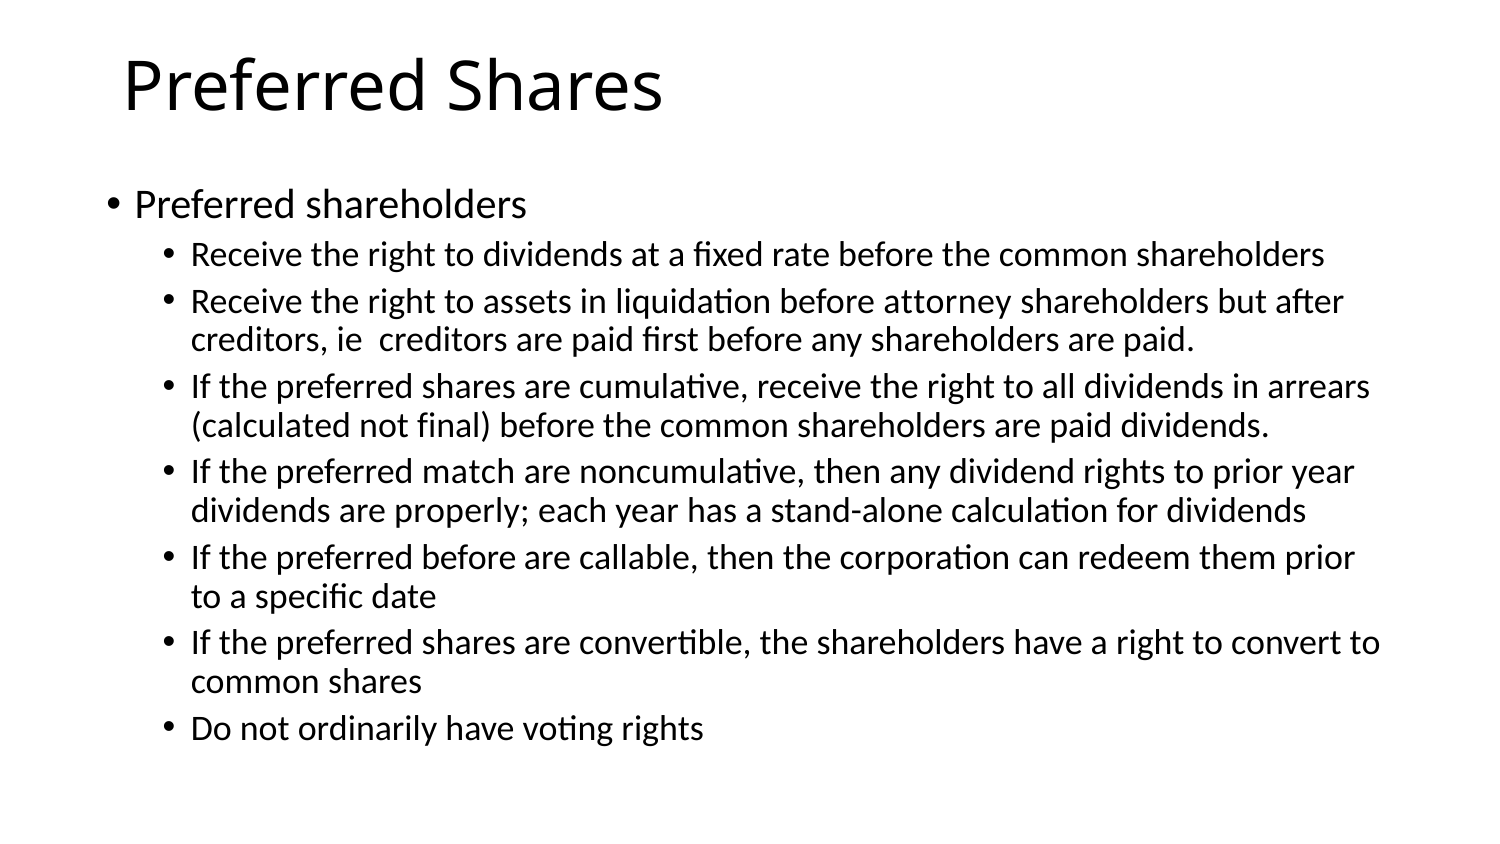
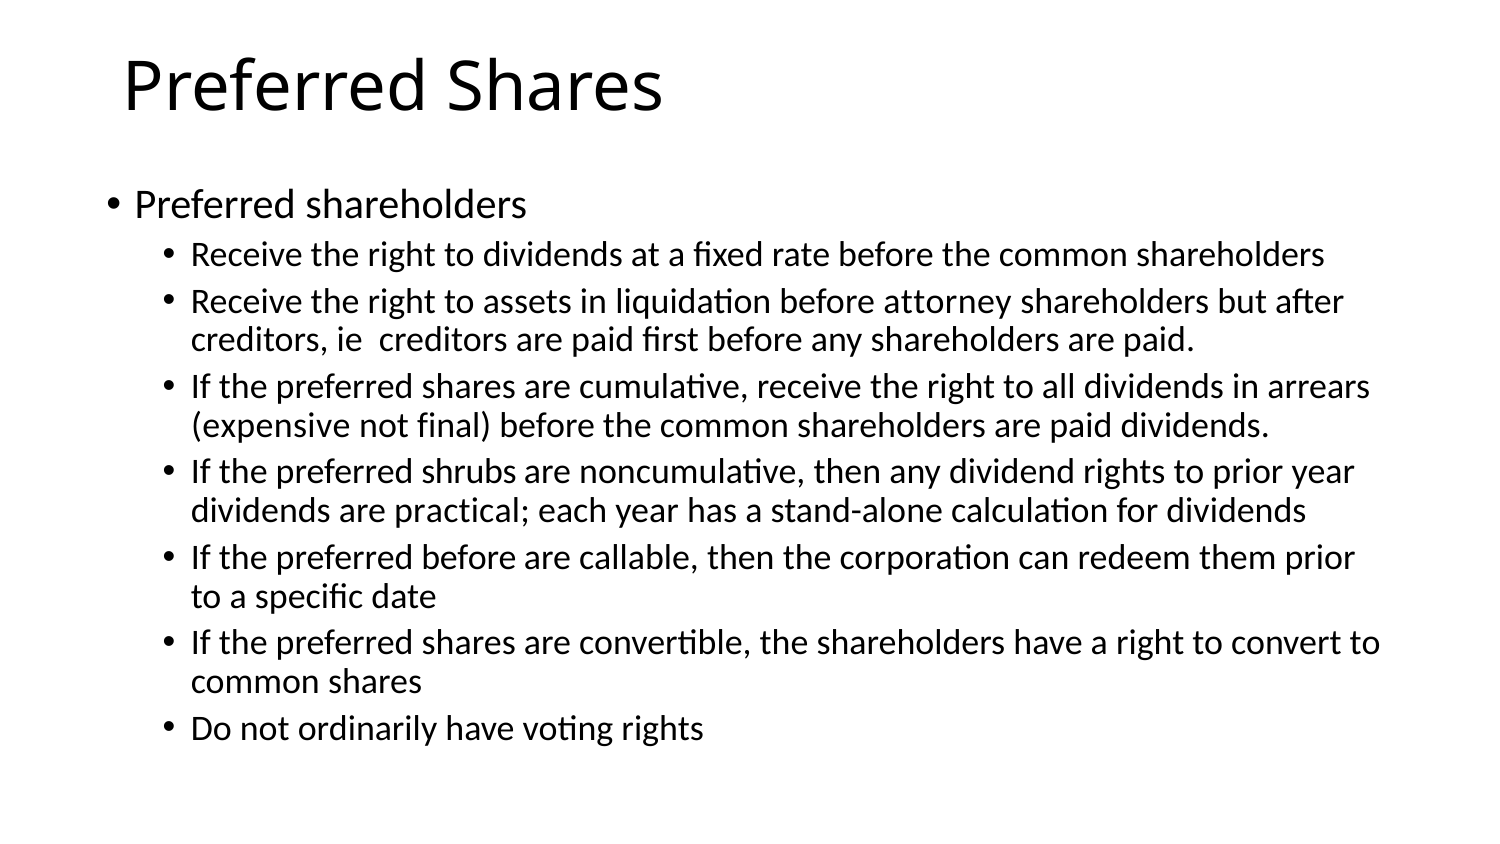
calculated: calculated -> expensive
match: match -> shrubs
properly: properly -> practical
